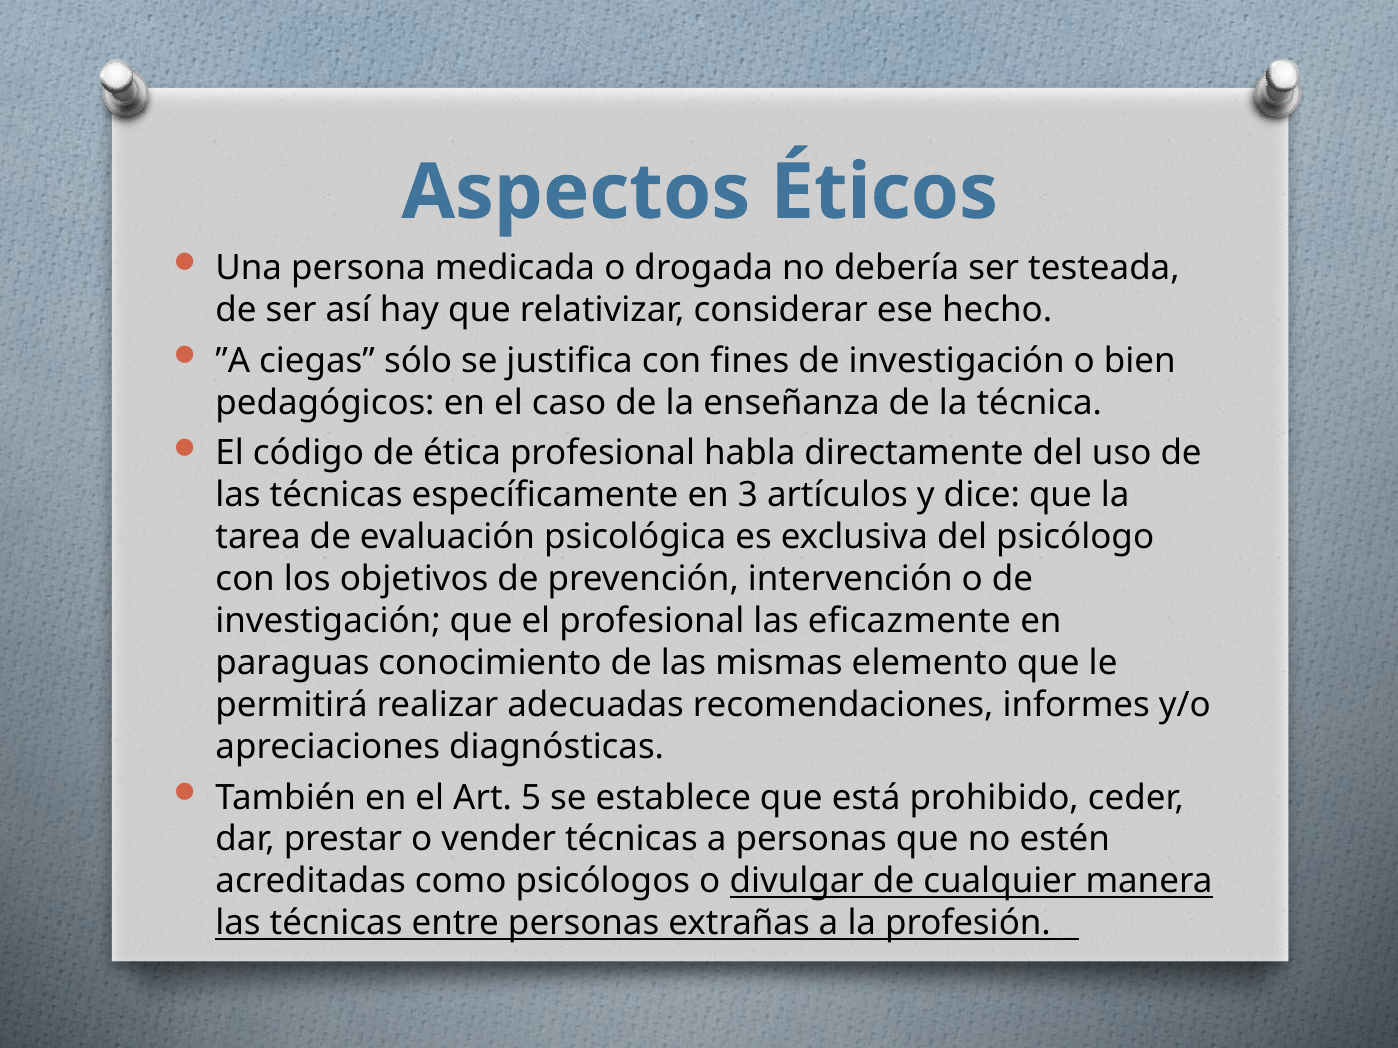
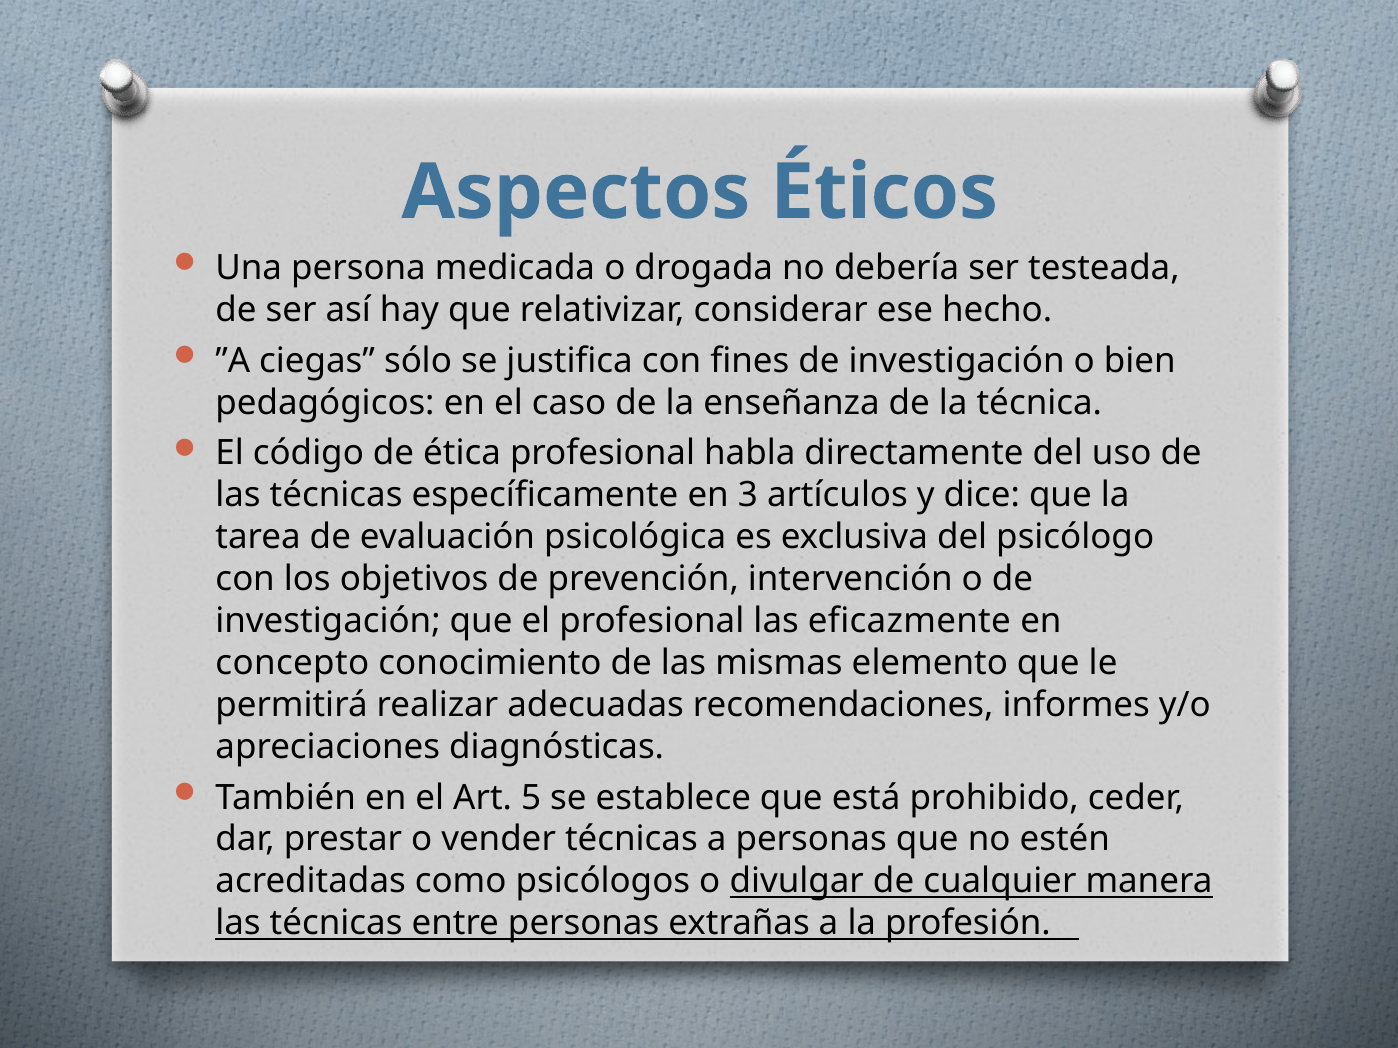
paraguas: paraguas -> concepto
